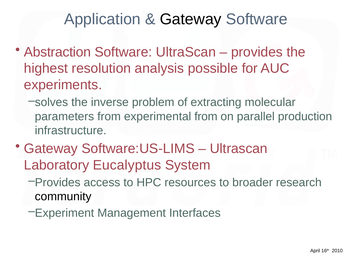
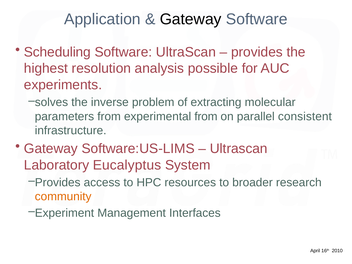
Abstraction: Abstraction -> Scheduling
production: production -> consistent
community colour: black -> orange
